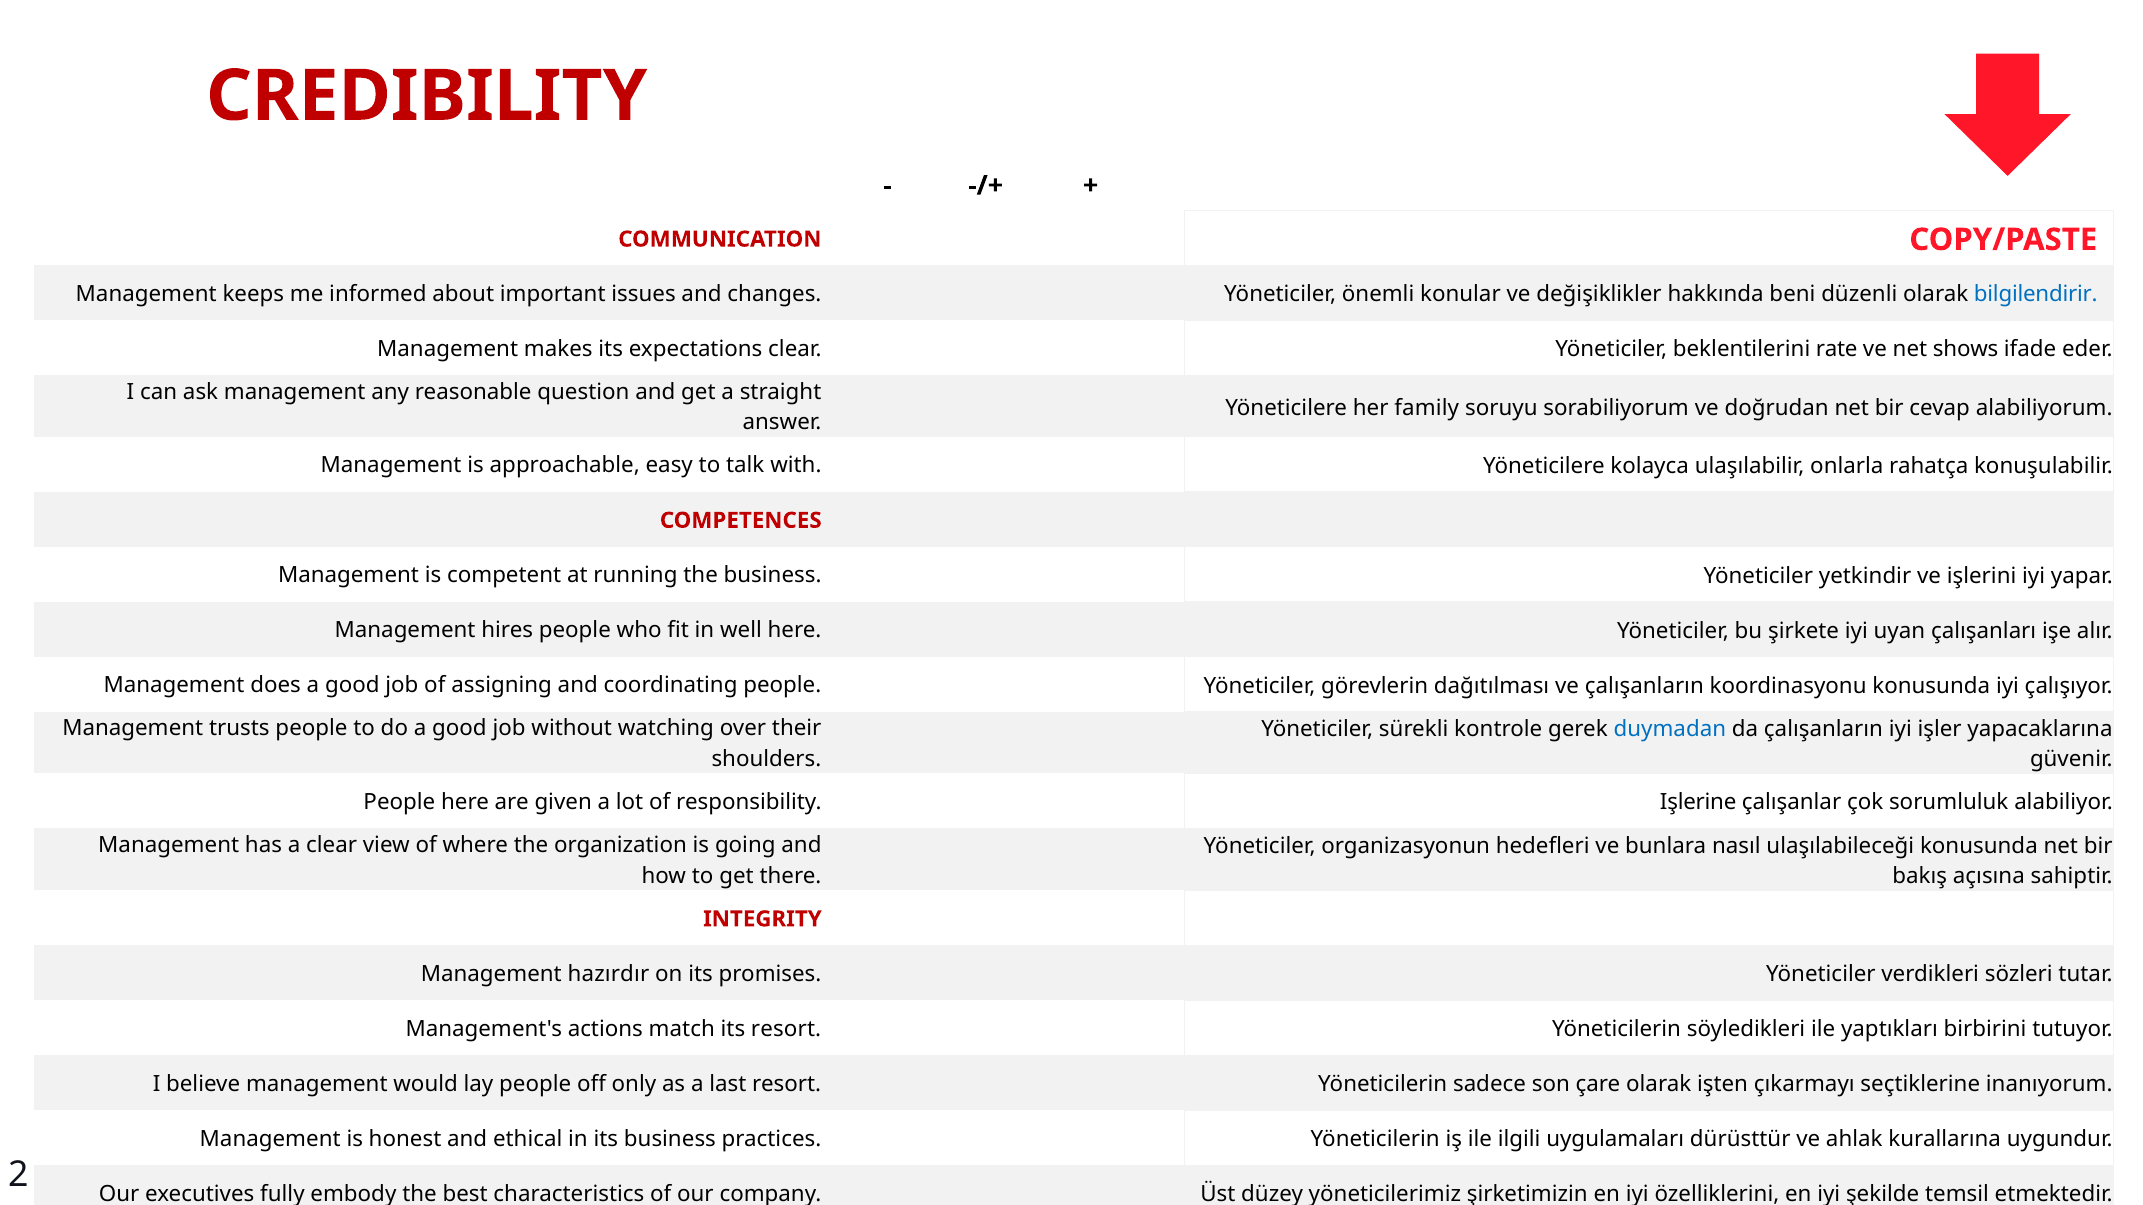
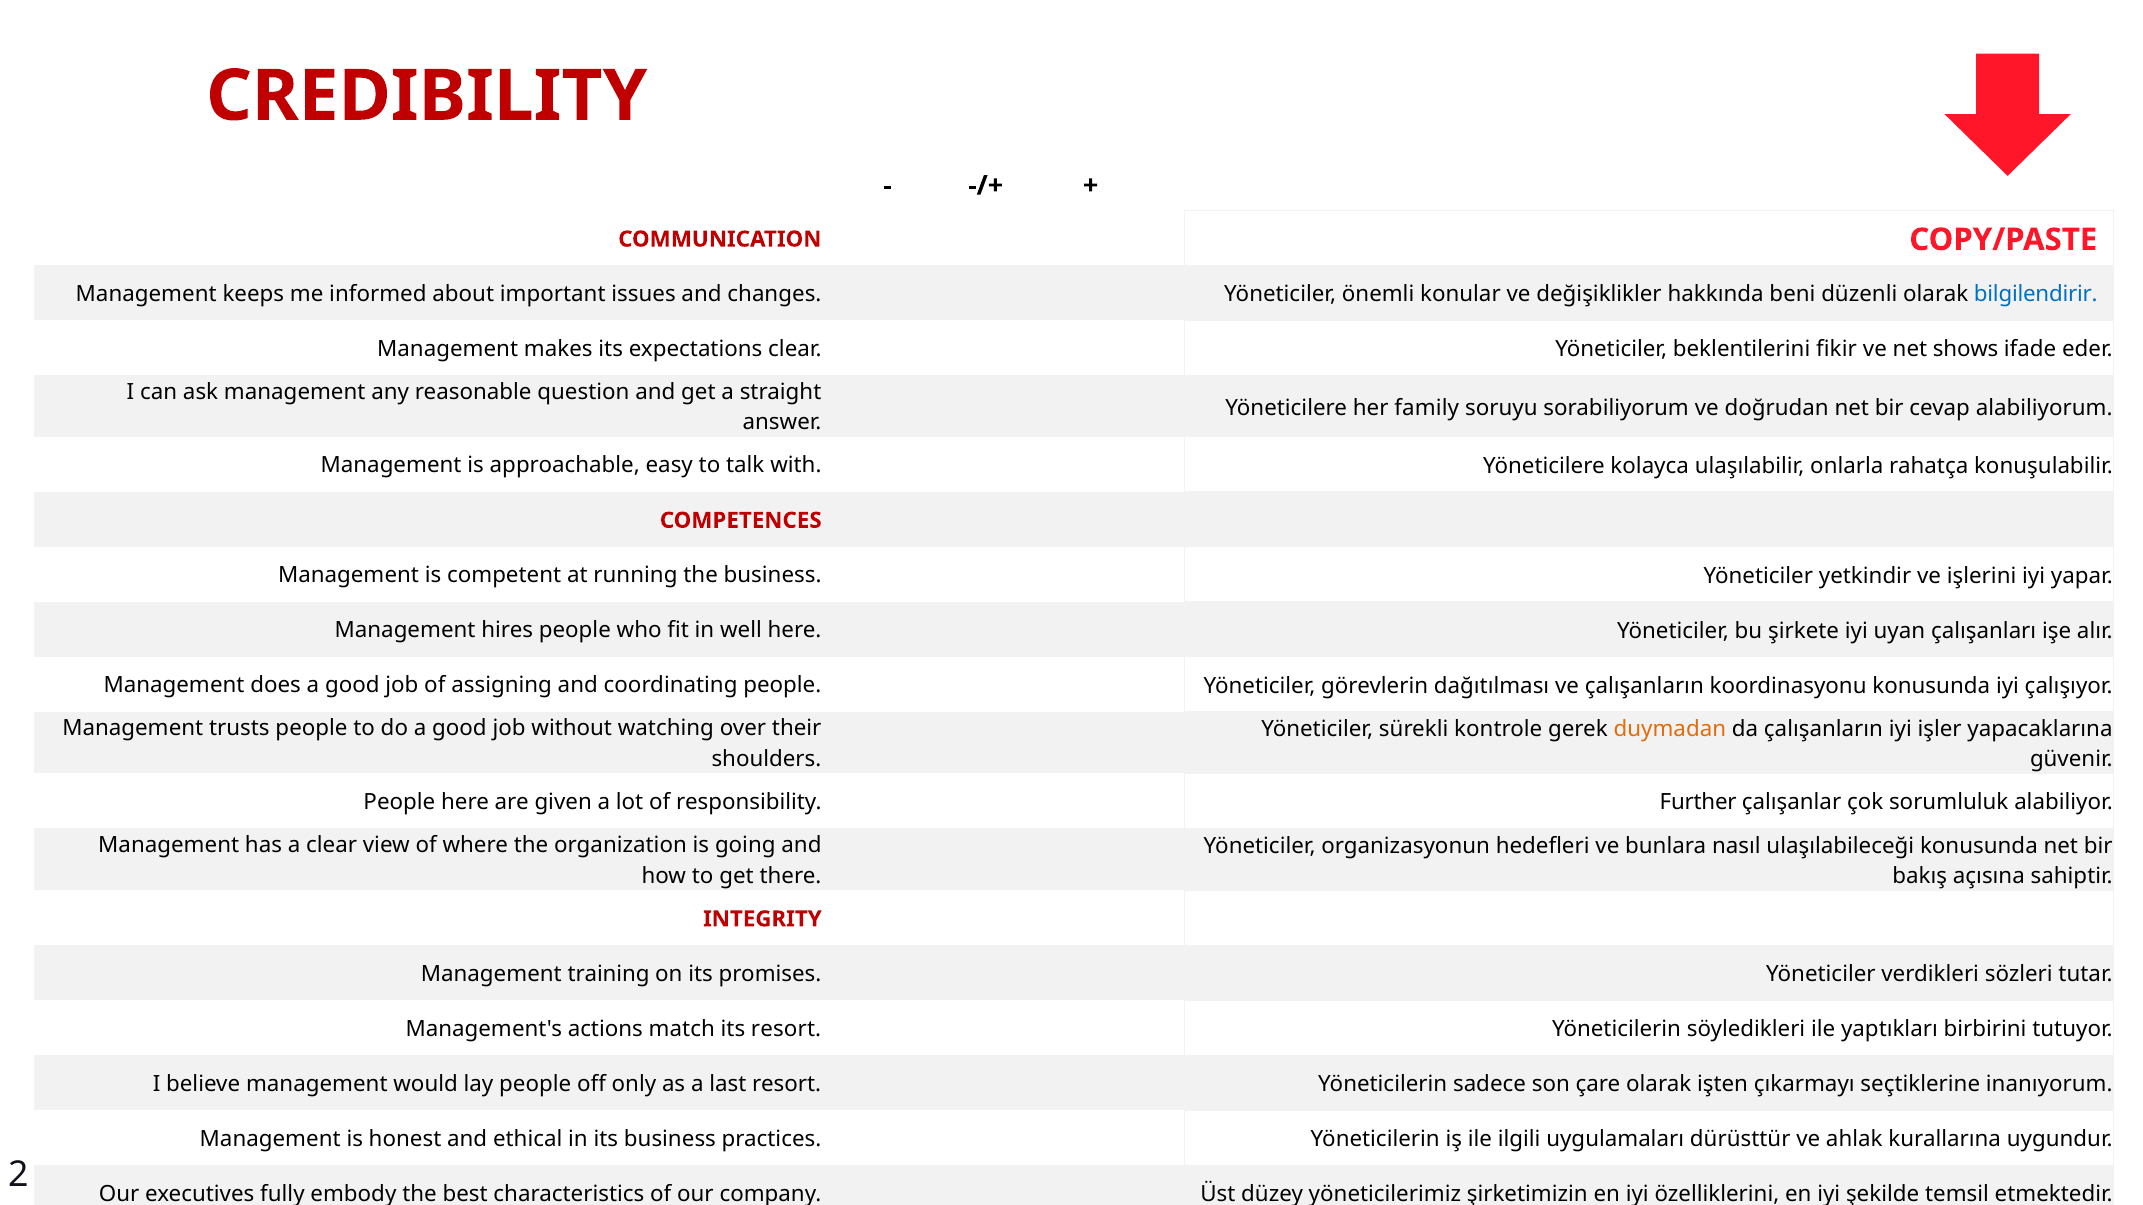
rate: rate -> fikir
duymadan colour: blue -> orange
Işlerine: Işlerine -> Further
hazırdır: hazırdır -> training
